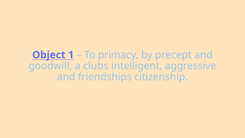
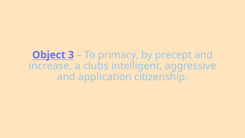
1: 1 -> 3
goodwill: goodwill -> increase
friendships: friendships -> application
